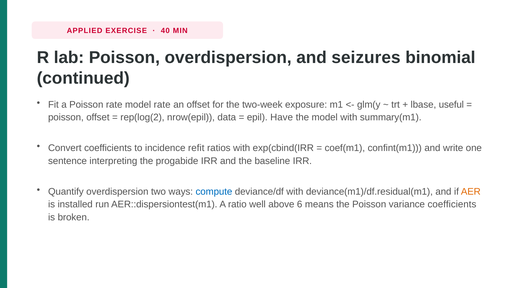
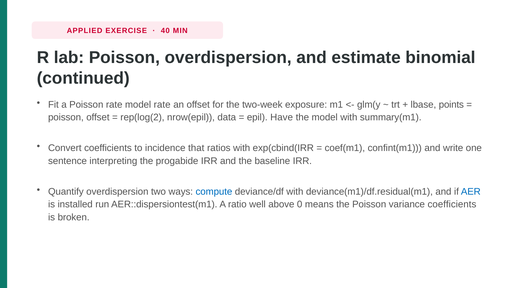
seizures: seizures -> estimate
useful: useful -> points
refit: refit -> that
AER colour: orange -> blue
6: 6 -> 0
